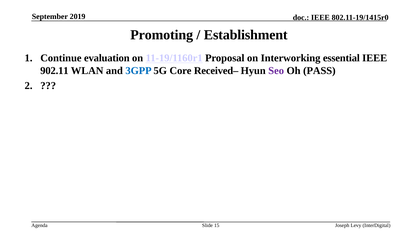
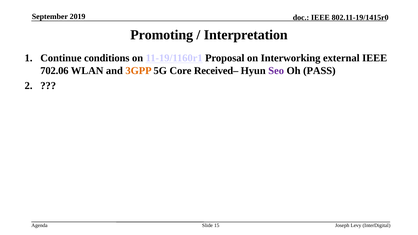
Establishment: Establishment -> Interpretation
evaluation: evaluation -> conditions
essential: essential -> external
902.11: 902.11 -> 702.06
3GPP colour: blue -> orange
